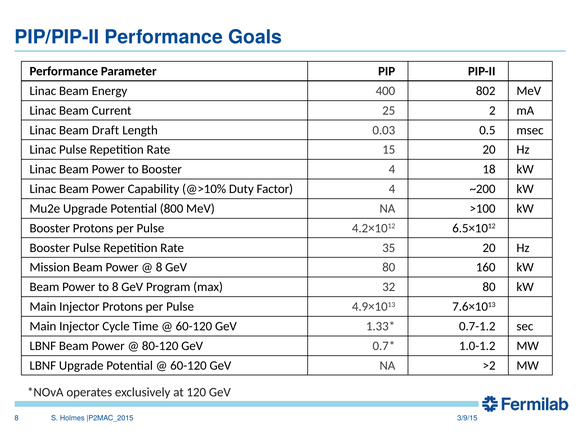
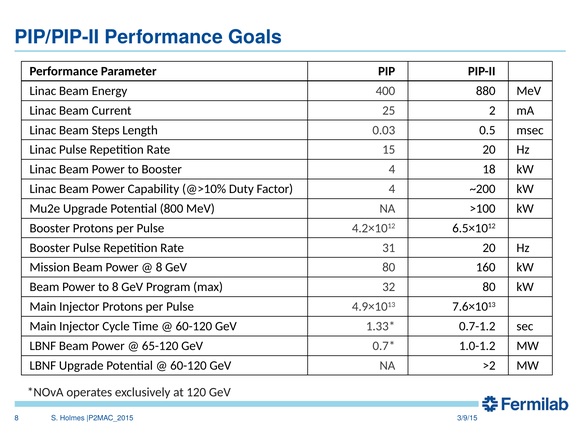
802: 802 -> 880
Draft: Draft -> Steps
35: 35 -> 31
80-120: 80-120 -> 65-120
